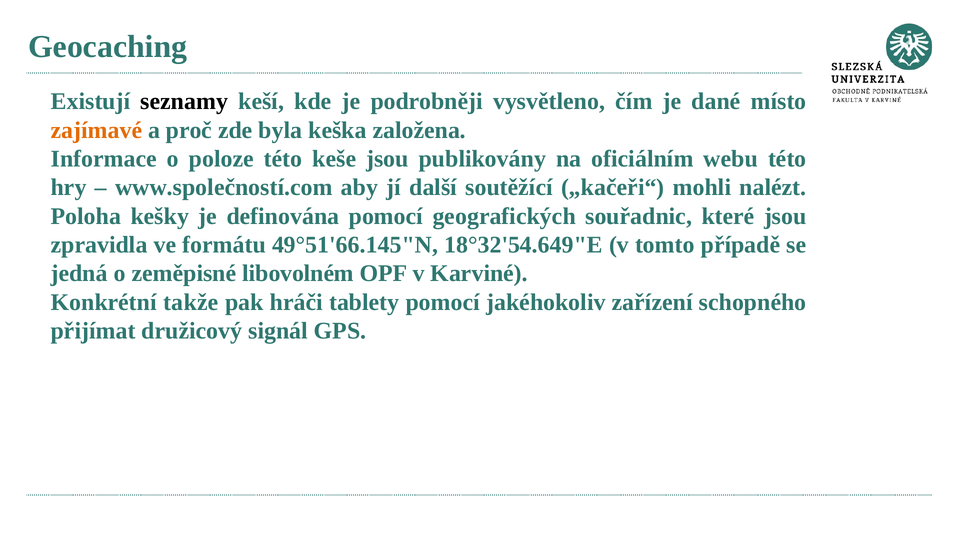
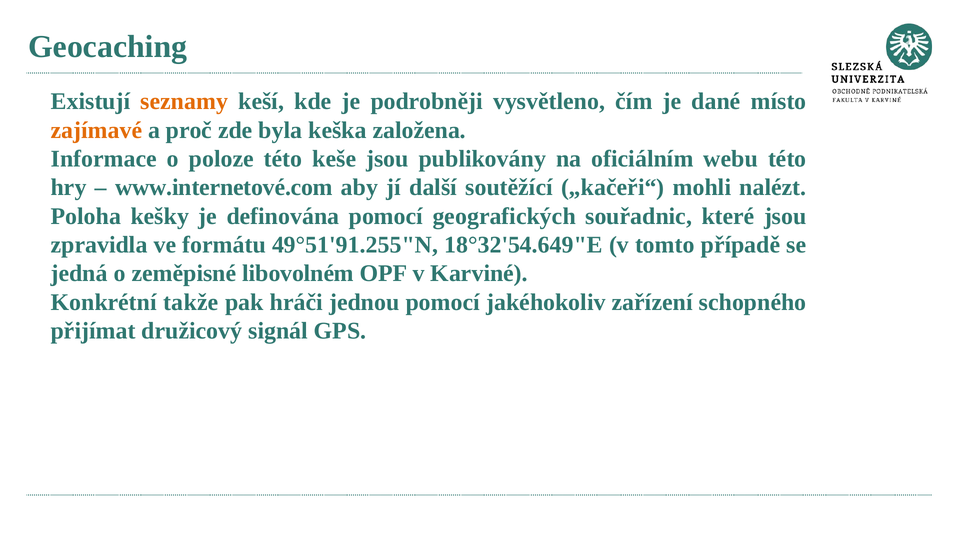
seznamy colour: black -> orange
www.společností.com: www.společností.com -> www.internetové.com
49°51'66.145"N: 49°51'66.145"N -> 49°51'91.255"N
tablety: tablety -> jednou
